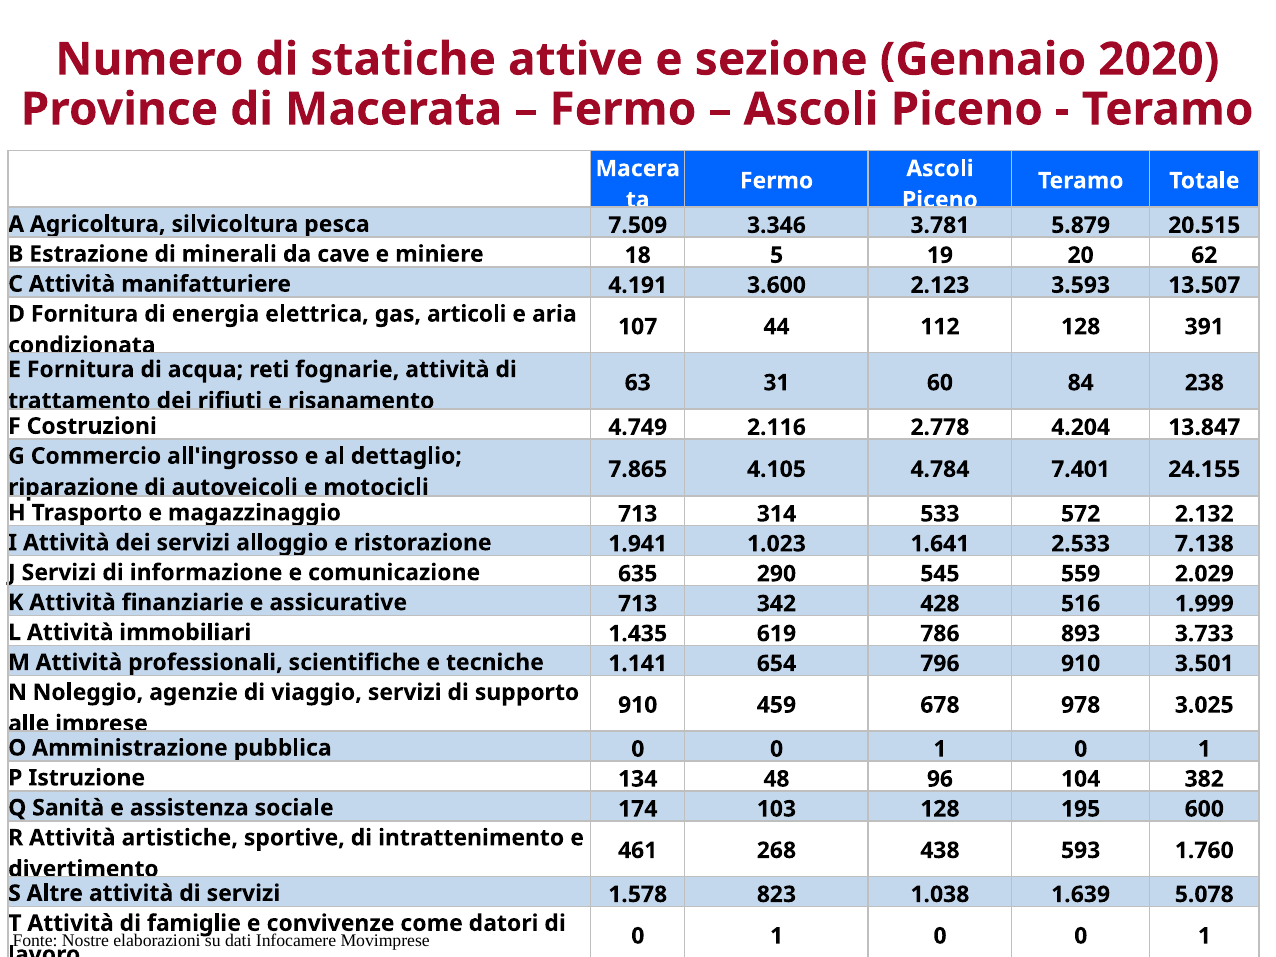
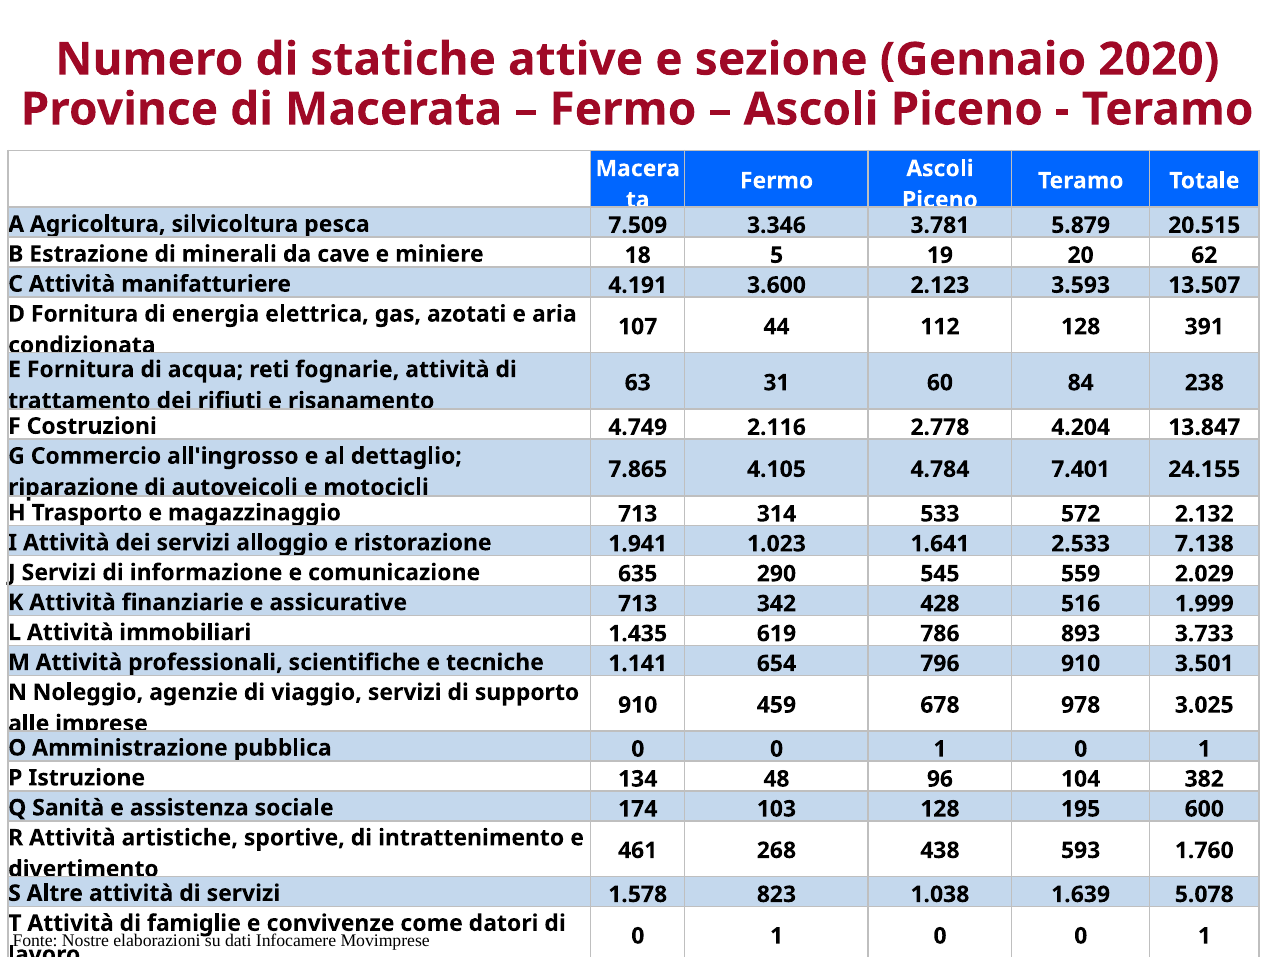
articoli: articoli -> azotati
